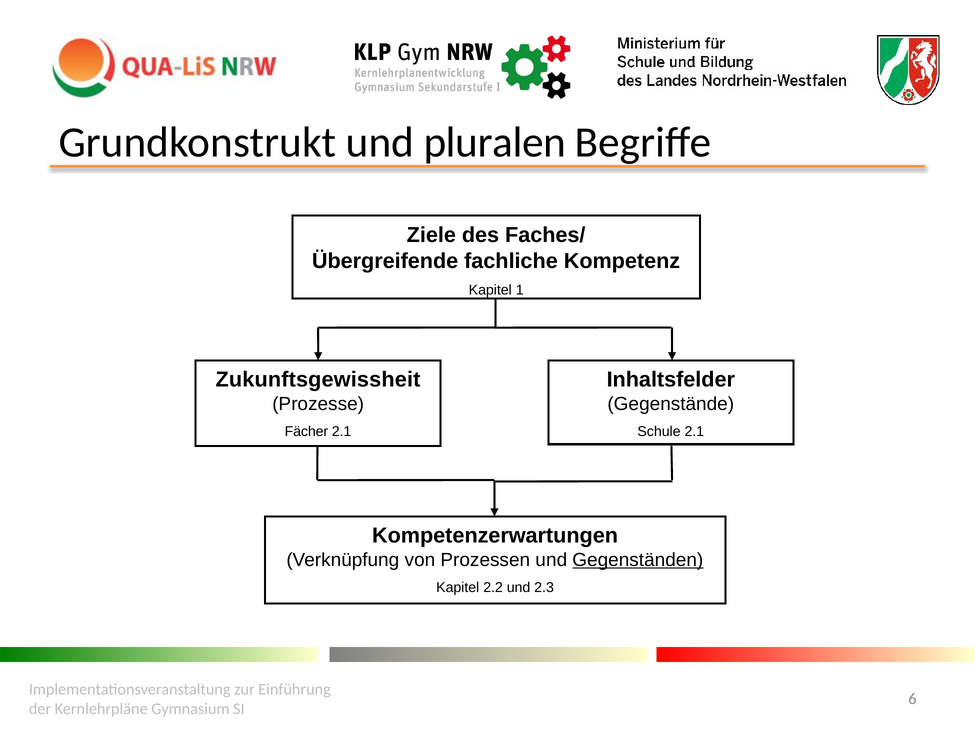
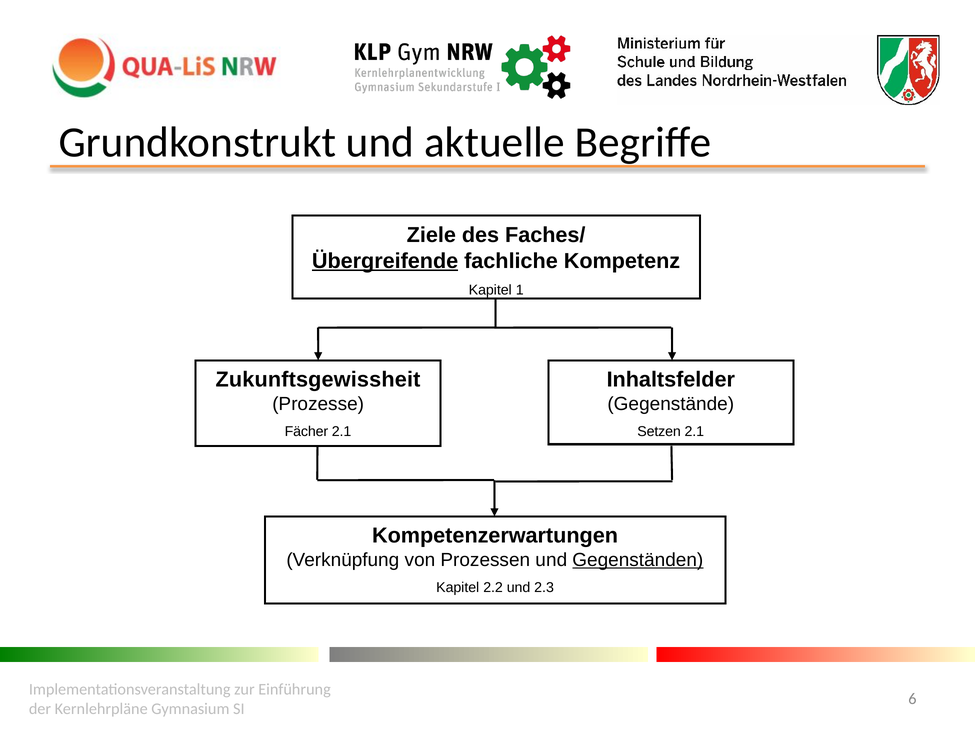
pluralen: pluralen -> aktuelle
Übergreifende underline: none -> present
Schule: Schule -> Setzen
